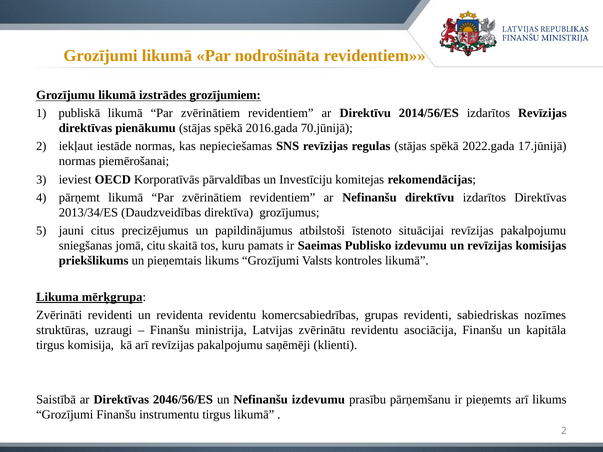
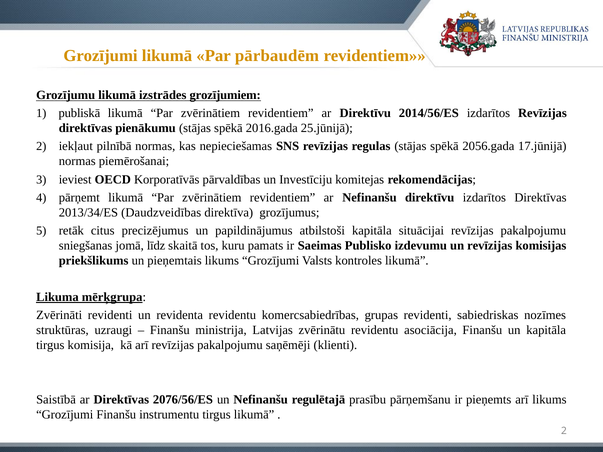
nodrošināta: nodrošināta -> pārbaudēm
70.jūnijā: 70.jūnijā -> 25.jūnijā
iestāde: iestāde -> pilnībā
2022.gada: 2022.gada -> 2056.gada
jauni: jauni -> retāk
atbilstoši īstenoto: īstenoto -> kapitāla
citu: citu -> līdz
2046/56/ES: 2046/56/ES -> 2076/56/ES
Nefinanšu izdevumu: izdevumu -> regulētajā
